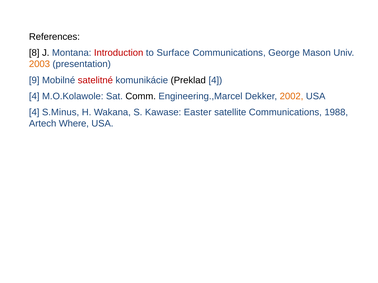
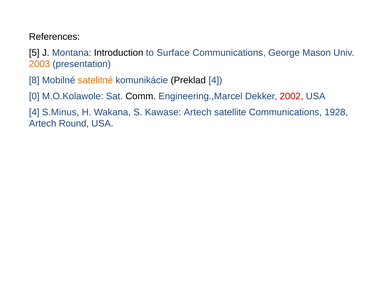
8: 8 -> 5
Introduction colour: red -> black
9: 9 -> 8
satelitné colour: red -> orange
4 at (34, 96): 4 -> 0
2002 colour: orange -> red
Kawase Easter: Easter -> Artech
1988: 1988 -> 1928
Where: Where -> Round
